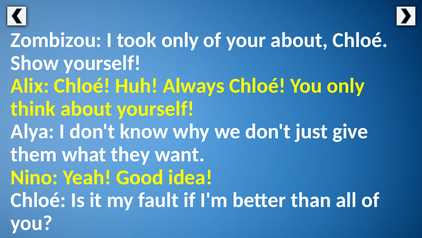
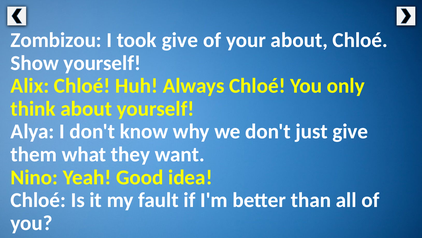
took only: only -> give
